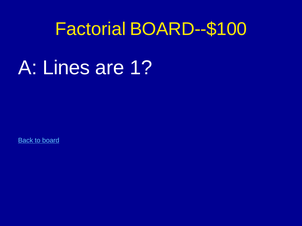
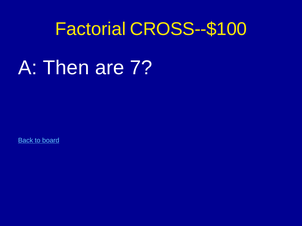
BOARD--$100: BOARD--$100 -> CROSS--$100
Lines: Lines -> Then
1: 1 -> 7
